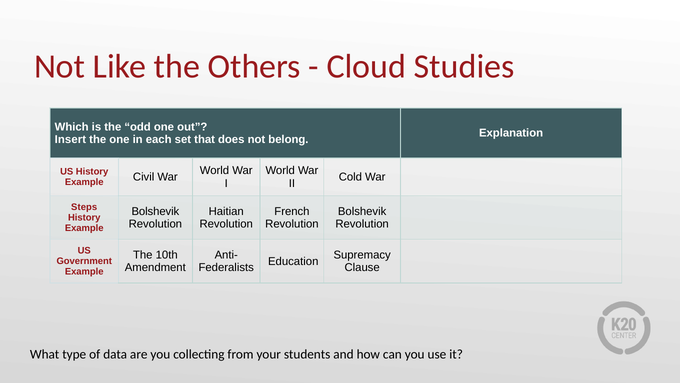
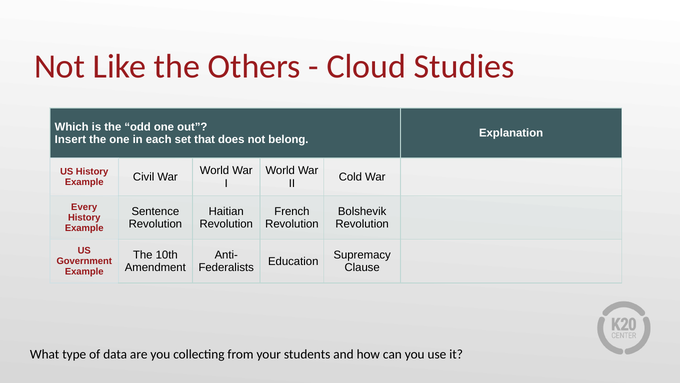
Steps: Steps -> Every
Bolshevik at (155, 211): Bolshevik -> Sentence
